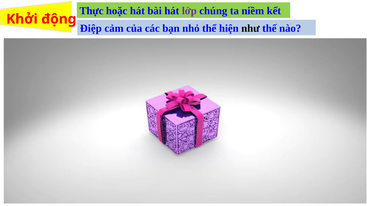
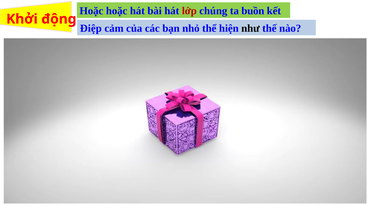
Thực at (91, 11): Thực -> Hoặc
lớp colour: purple -> red
niềm: niềm -> buồn
